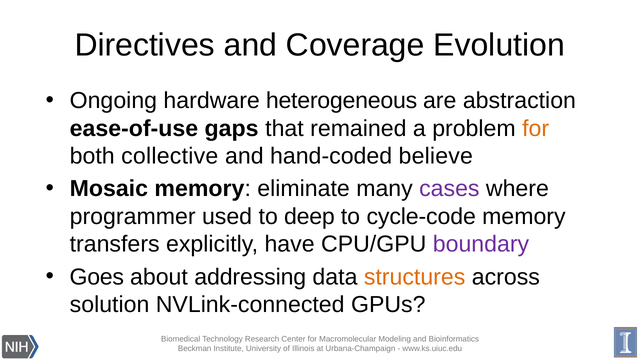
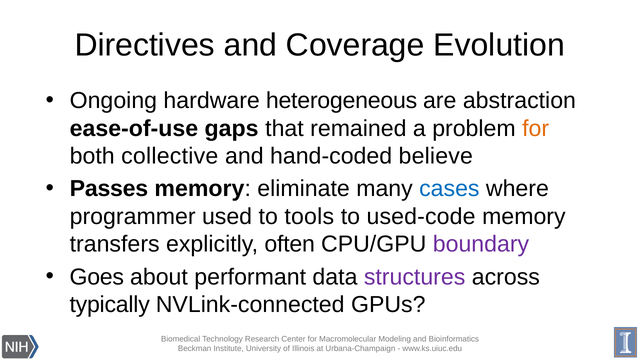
Mosaic: Mosaic -> Passes
cases colour: purple -> blue
deep: deep -> tools
cycle-code: cycle-code -> used-code
have: have -> often
addressing: addressing -> performant
structures colour: orange -> purple
solution: solution -> typically
